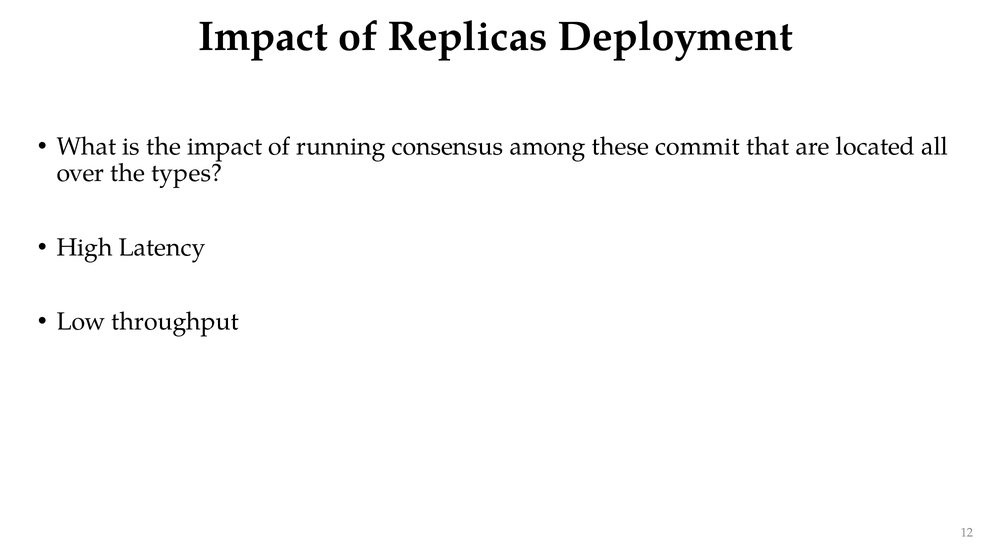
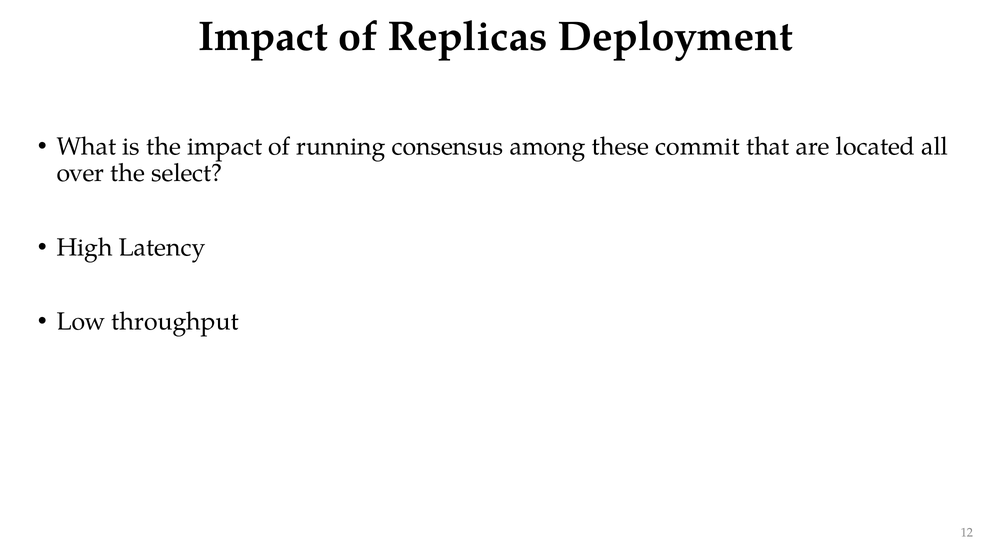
types: types -> select
